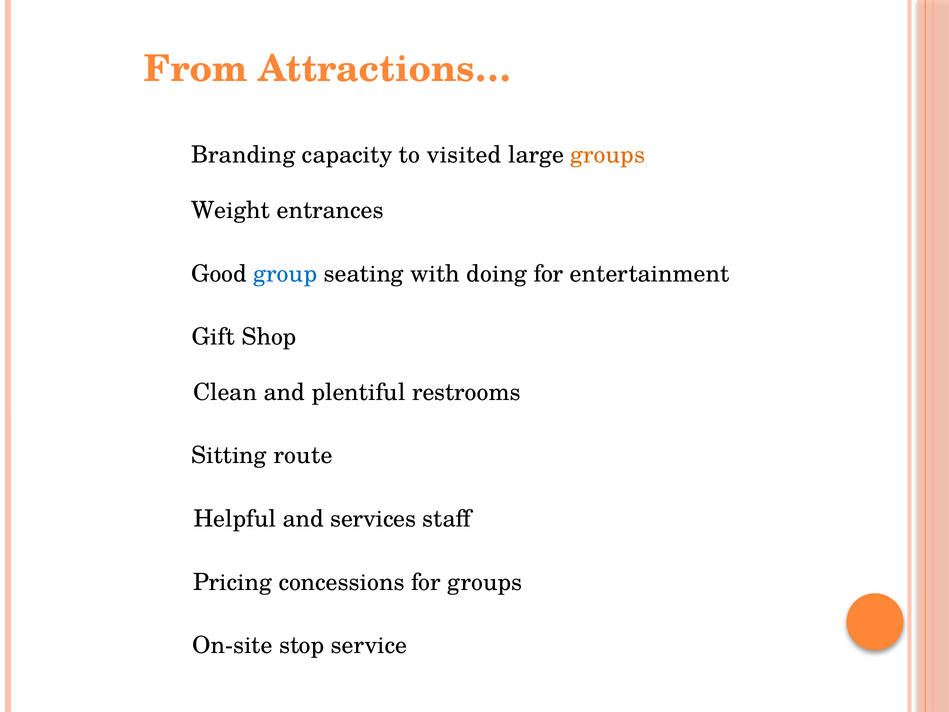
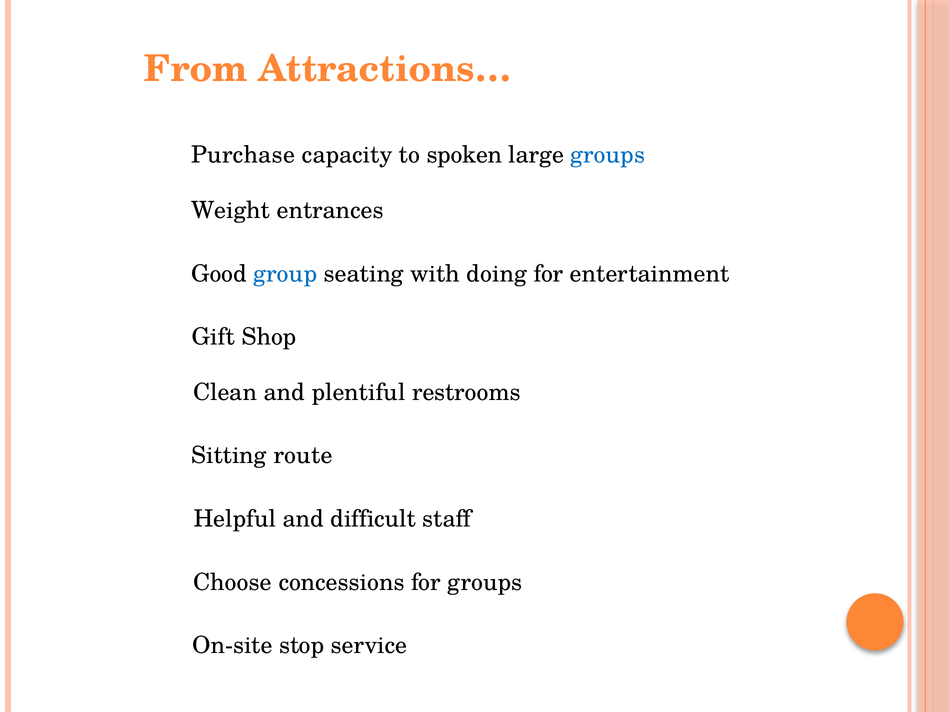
Branding: Branding -> Purchase
visited: visited -> spoken
groups at (608, 155) colour: orange -> blue
services: services -> difficult
Pricing: Pricing -> Choose
